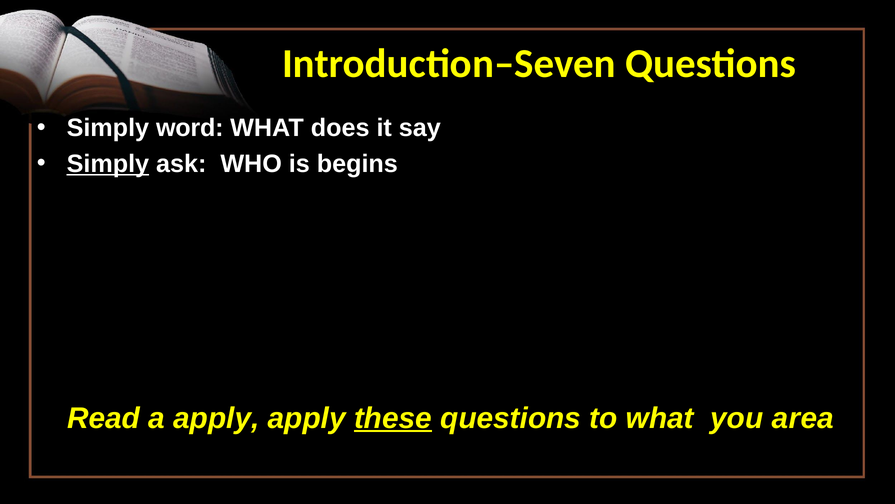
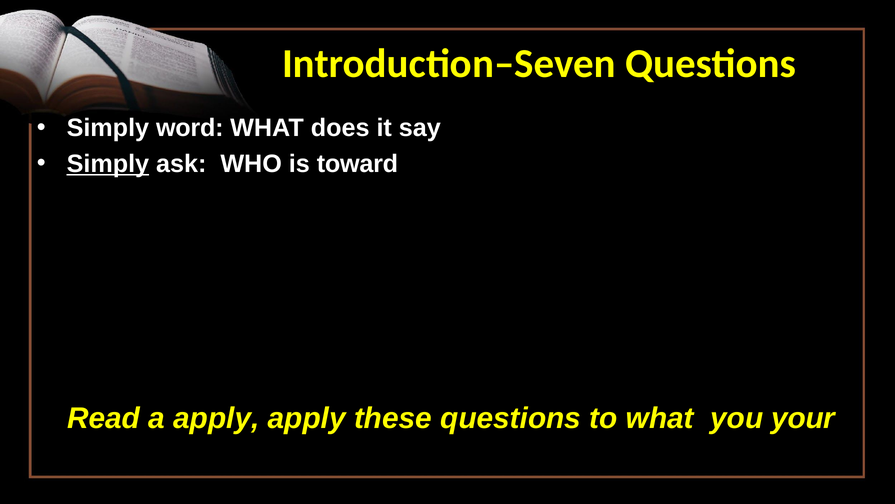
begins: begins -> toward
these underline: present -> none
area: area -> your
